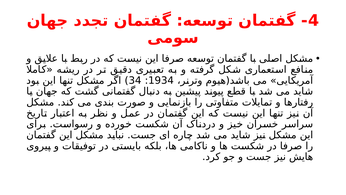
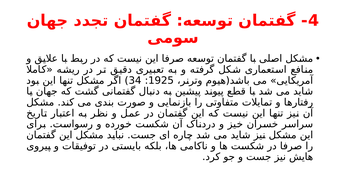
1934: 1934 -> 1925
